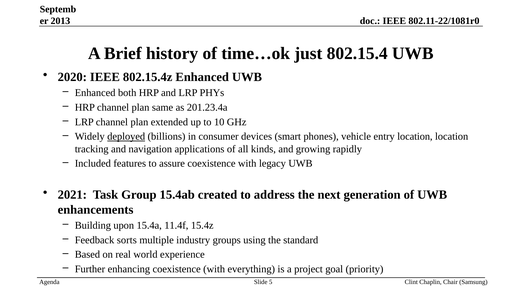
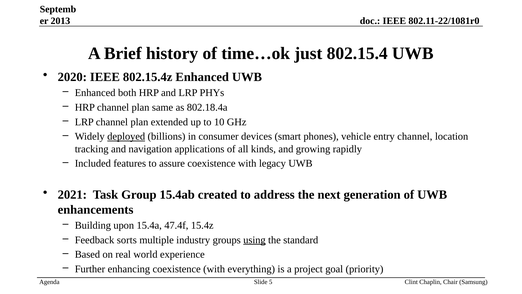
201.23.4a: 201.23.4a -> 802.18.4a
entry location: location -> channel
11.4f: 11.4f -> 47.4f
using underline: none -> present
